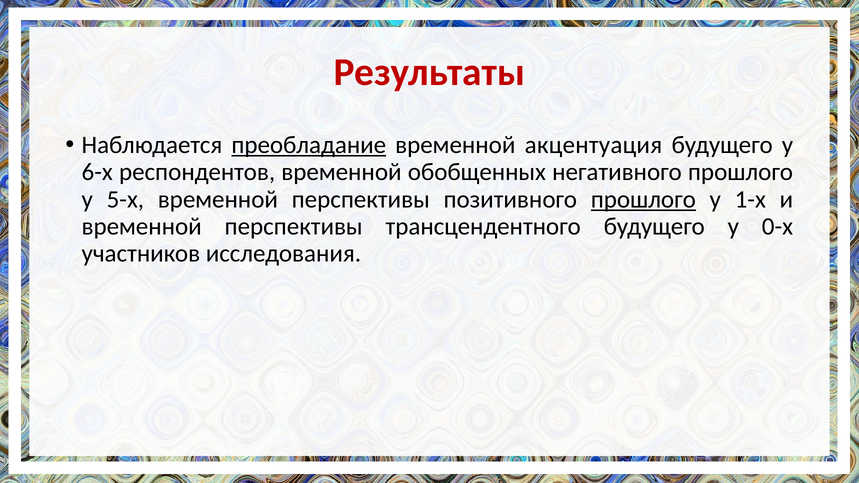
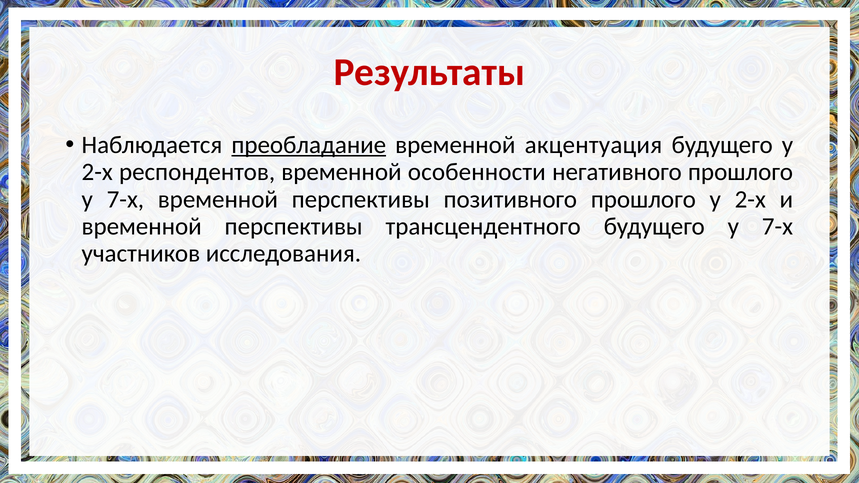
6-х at (97, 172): 6-х -> 2-х
обобщенных: обобщенных -> особенности
5-х at (125, 199): 5-х -> 7-х
прошлого at (643, 199) underline: present -> none
1-х at (750, 199): 1-х -> 2-х
будущего у 0-х: 0-х -> 7-х
